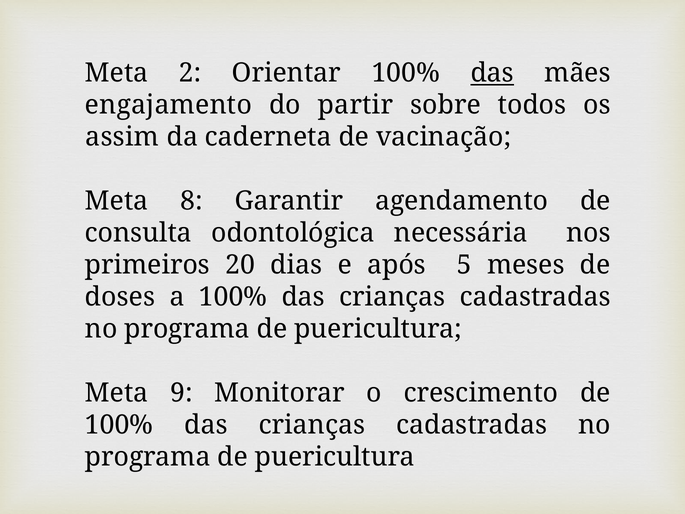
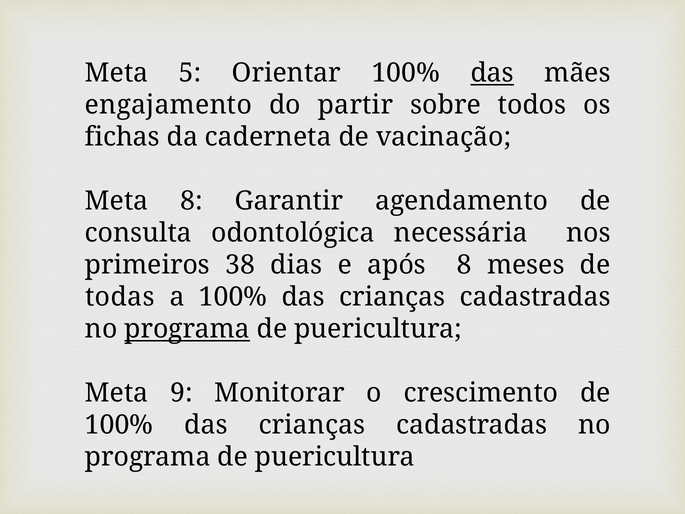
2: 2 -> 5
assim: assim -> fichas
20: 20 -> 38
após 5: 5 -> 8
doses: doses -> todas
programa at (187, 329) underline: none -> present
